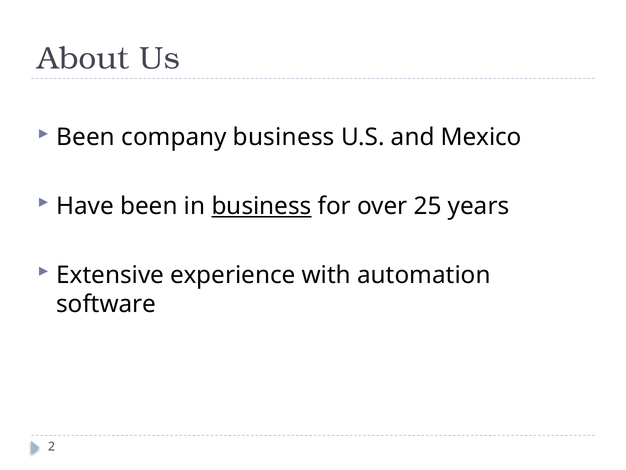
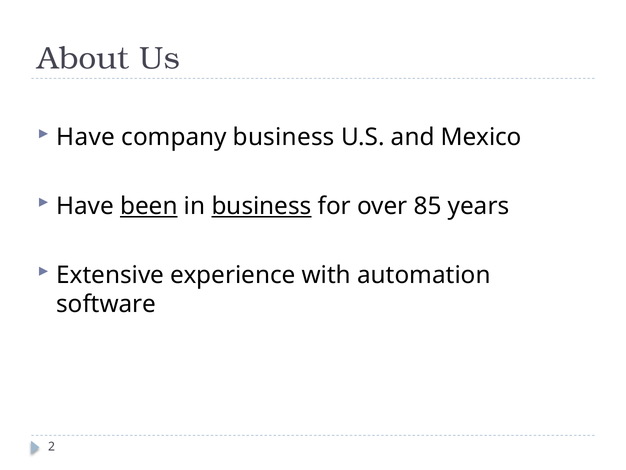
Been at (86, 137): Been -> Have
been at (149, 206) underline: none -> present
25: 25 -> 85
